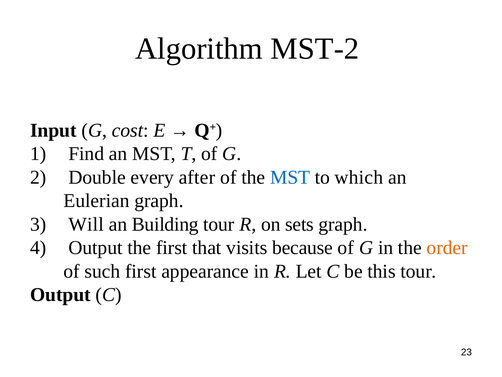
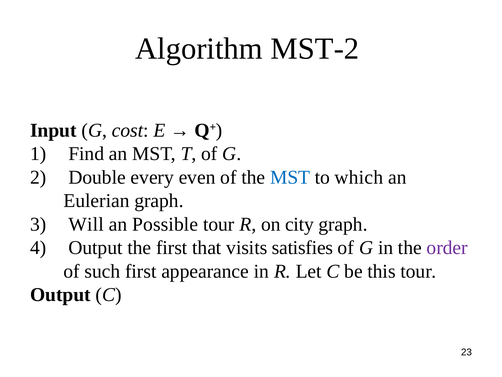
after: after -> even
Building: Building -> Possible
sets: sets -> city
because: because -> satisfies
order colour: orange -> purple
